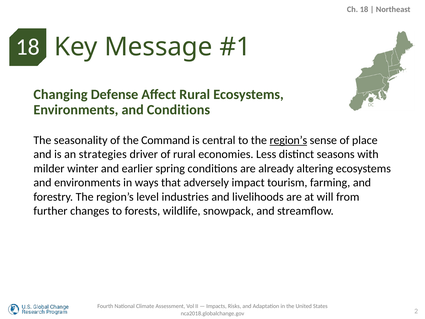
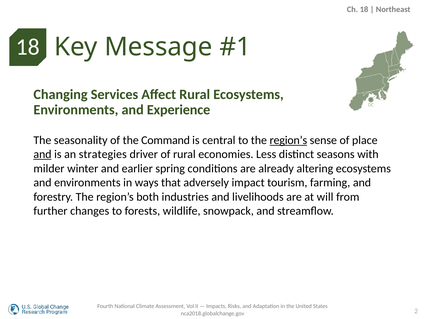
Defense: Defense -> Services
and Conditions: Conditions -> Experience
and at (42, 154) underline: none -> present
level: level -> both
